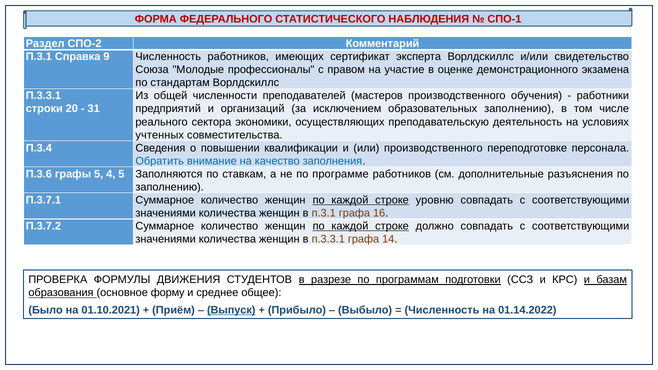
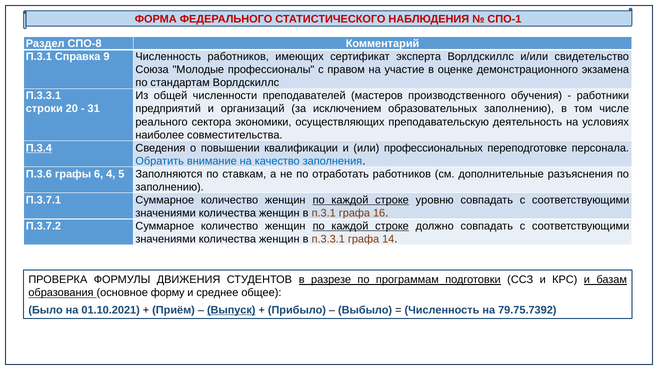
СПО-2: СПО-2 -> СПО-8
учтенных: учтенных -> наиболее
П.3.4 underline: none -> present
или производственного: производственного -> профессиональных
графы 5: 5 -> 6
программе: программе -> отработать
01.14.2022: 01.14.2022 -> 79.75.7392
